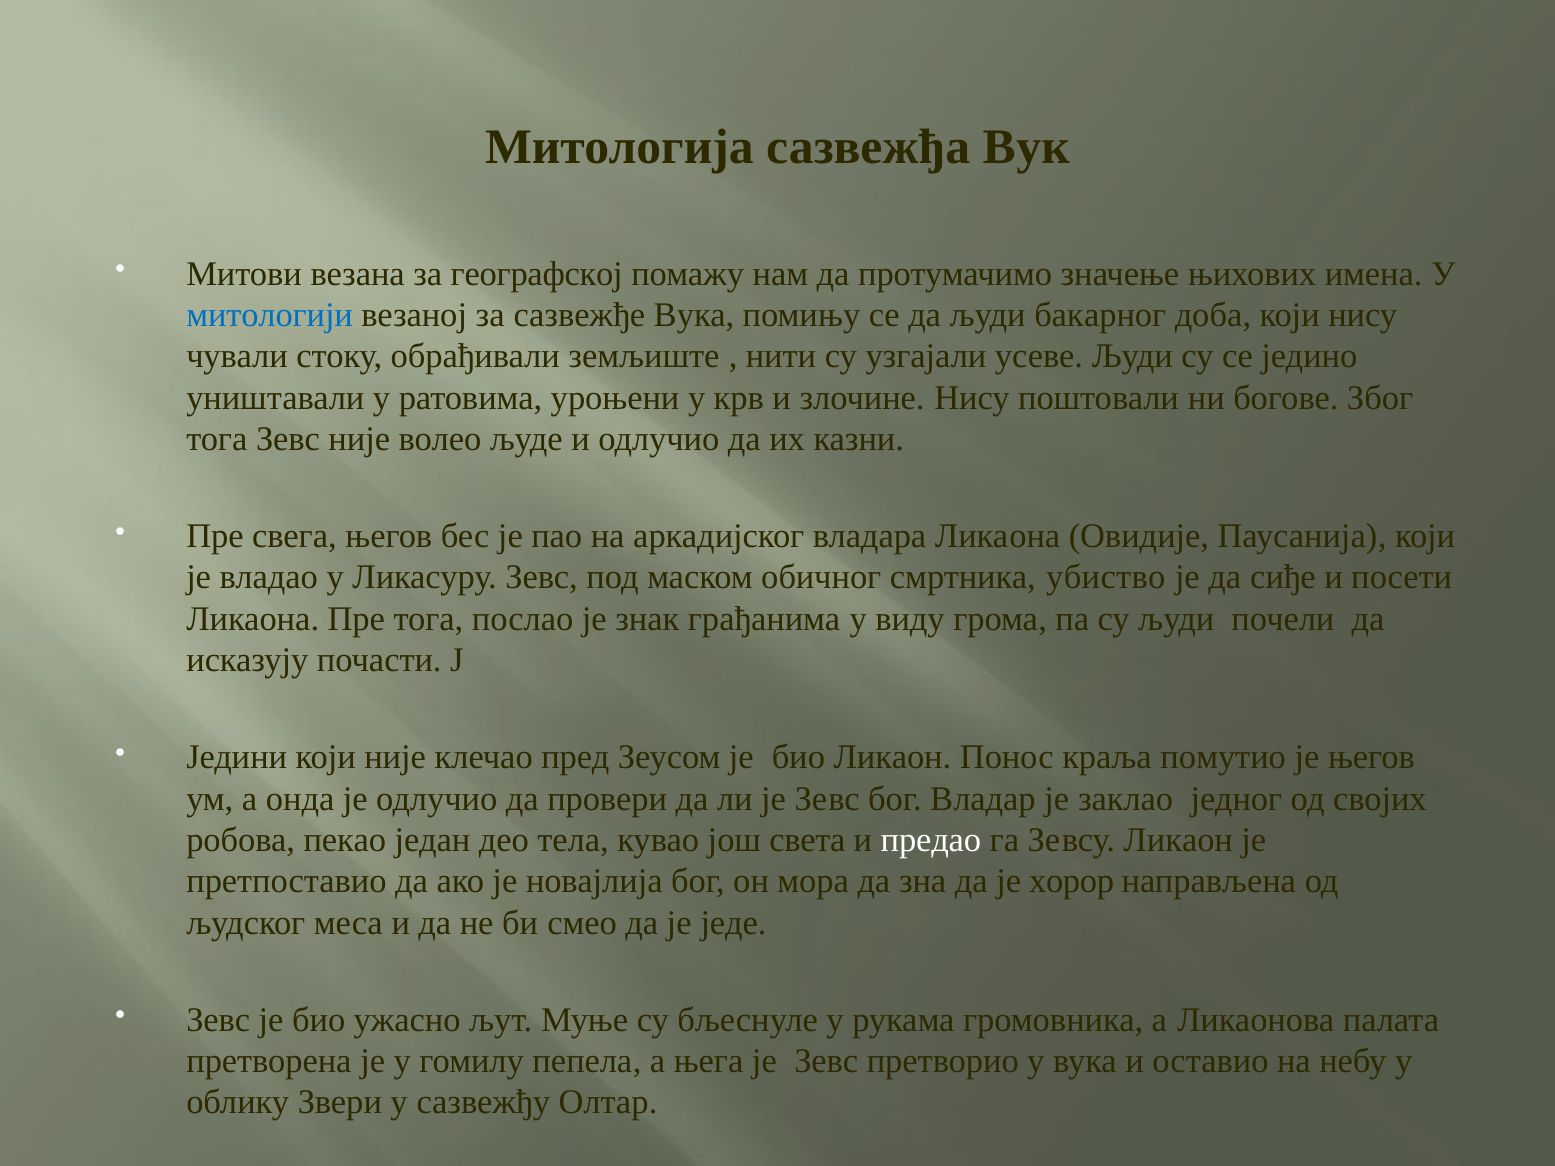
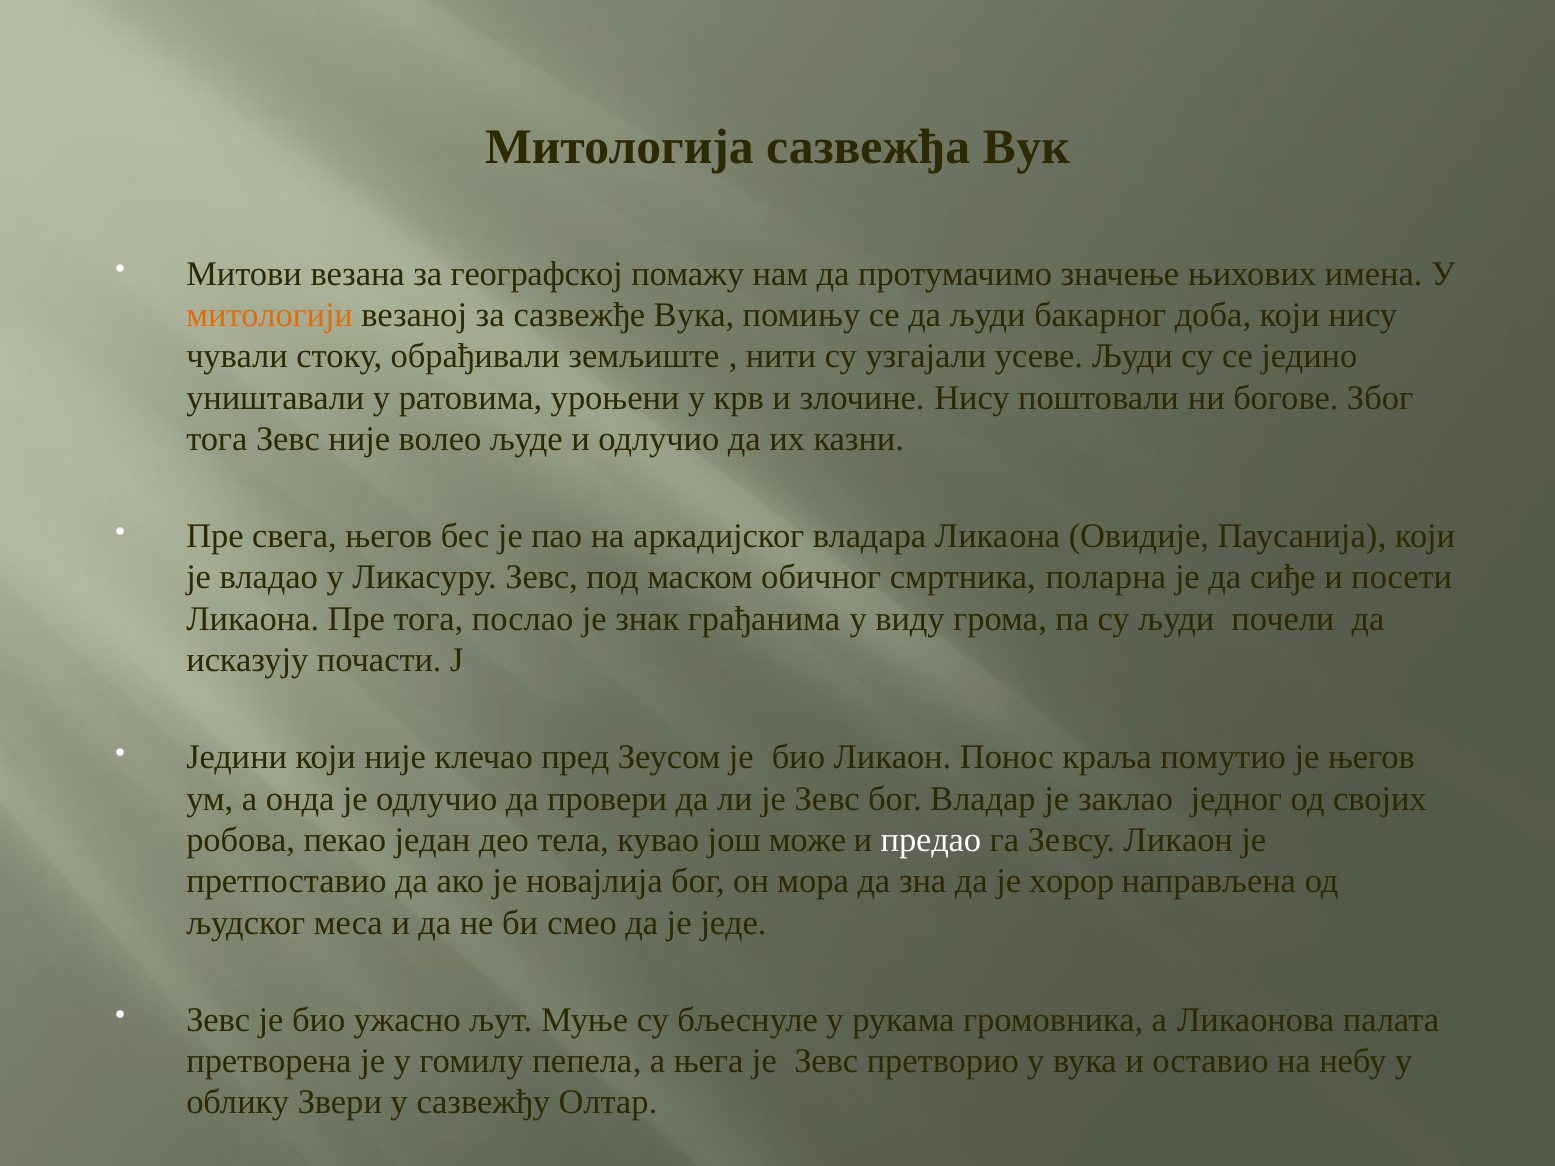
митологији colour: blue -> orange
убиство: убиство -> поларна
света: света -> може
